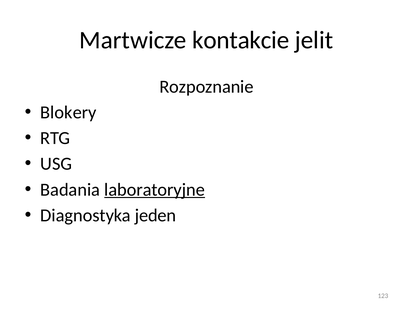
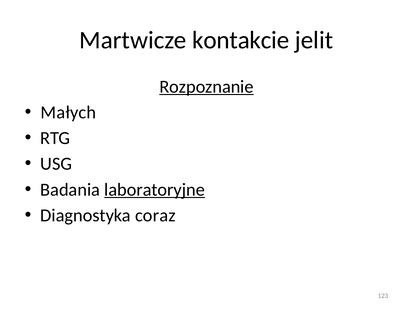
Rozpoznanie underline: none -> present
Blokery: Blokery -> Małych
jeden: jeden -> coraz
